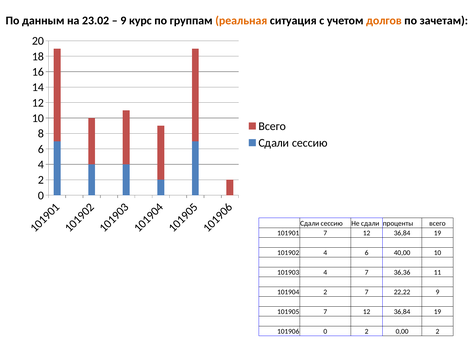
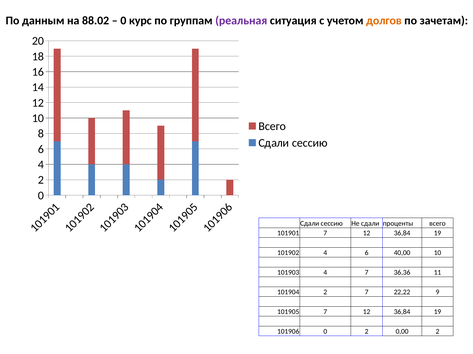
23.02: 23.02 -> 88.02
9 at (123, 20): 9 -> 0
реальная colour: orange -> purple
